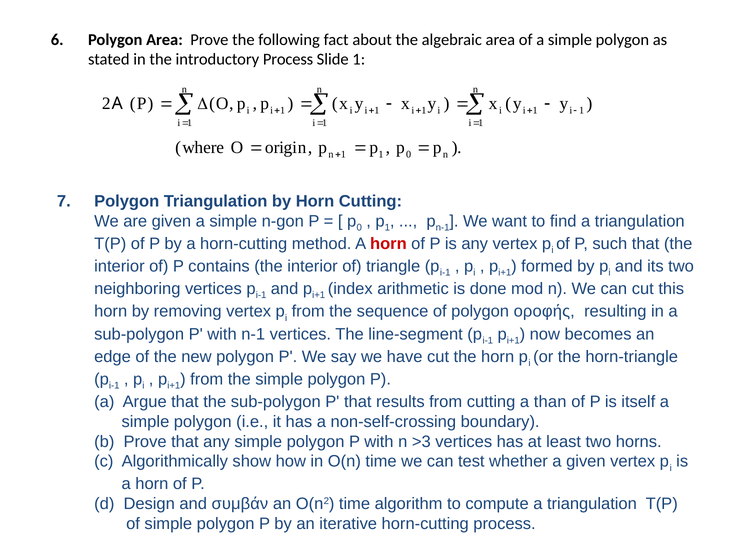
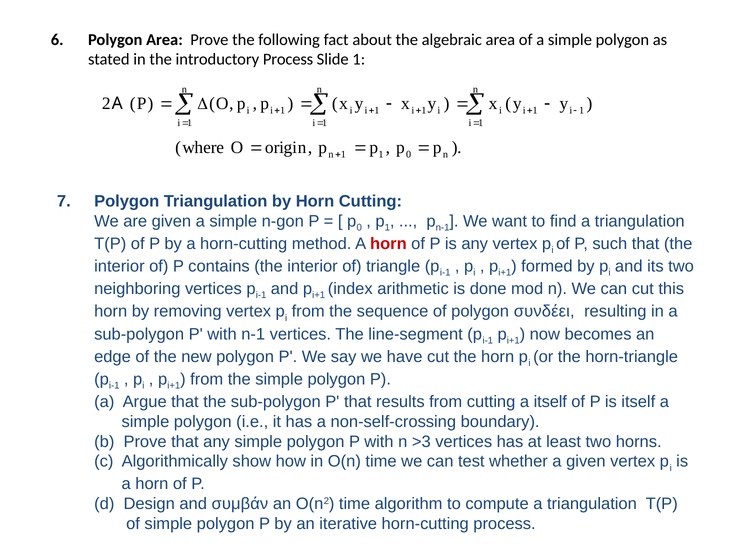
οροφής: οροφής -> συνδέει
a than: than -> itself
